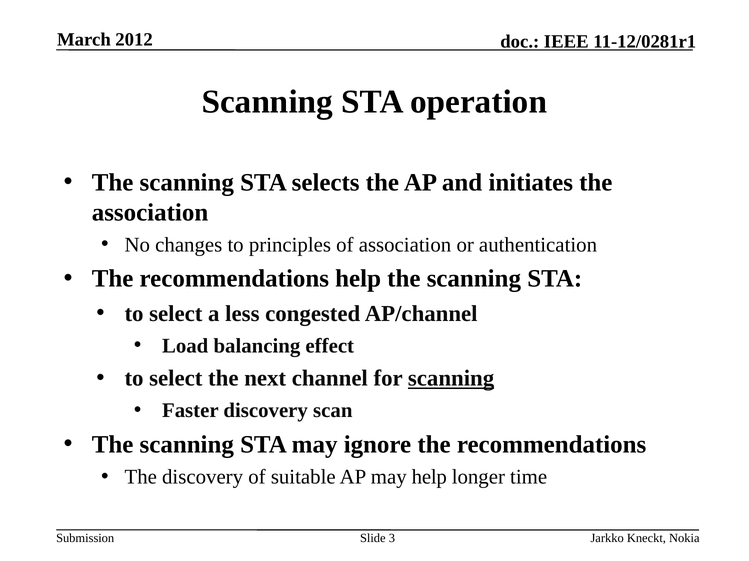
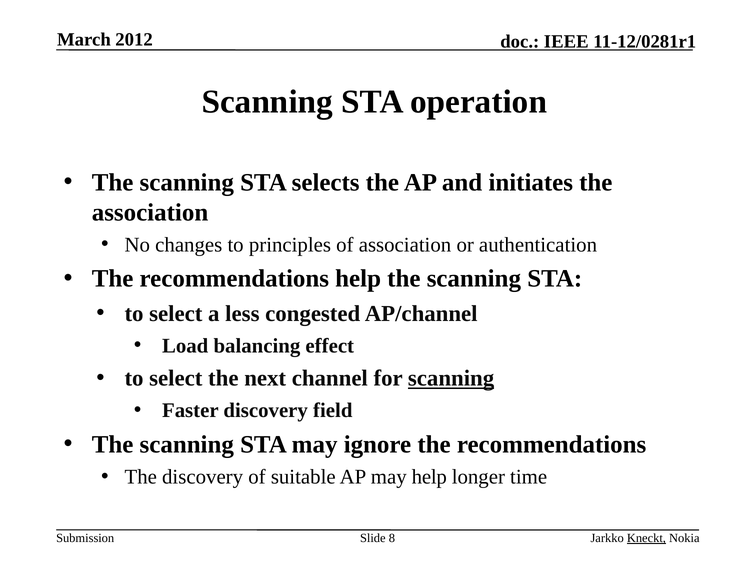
scan: scan -> field
3: 3 -> 8
Kneckt underline: none -> present
